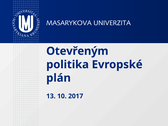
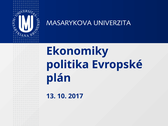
Otevřeným: Otevřeným -> Ekonomiky
